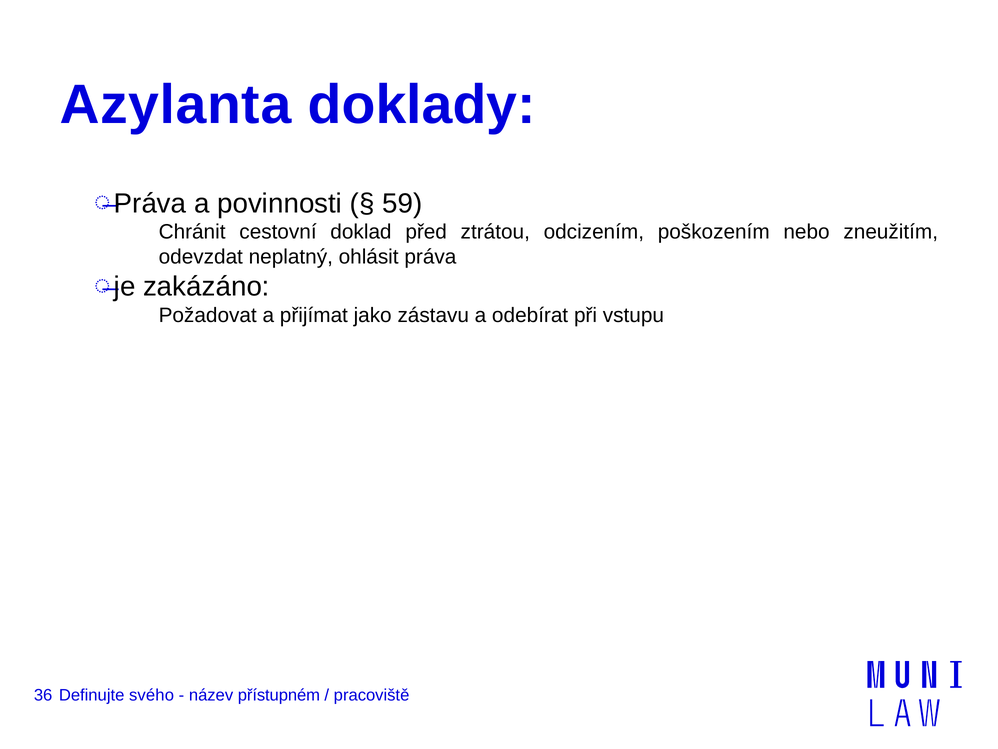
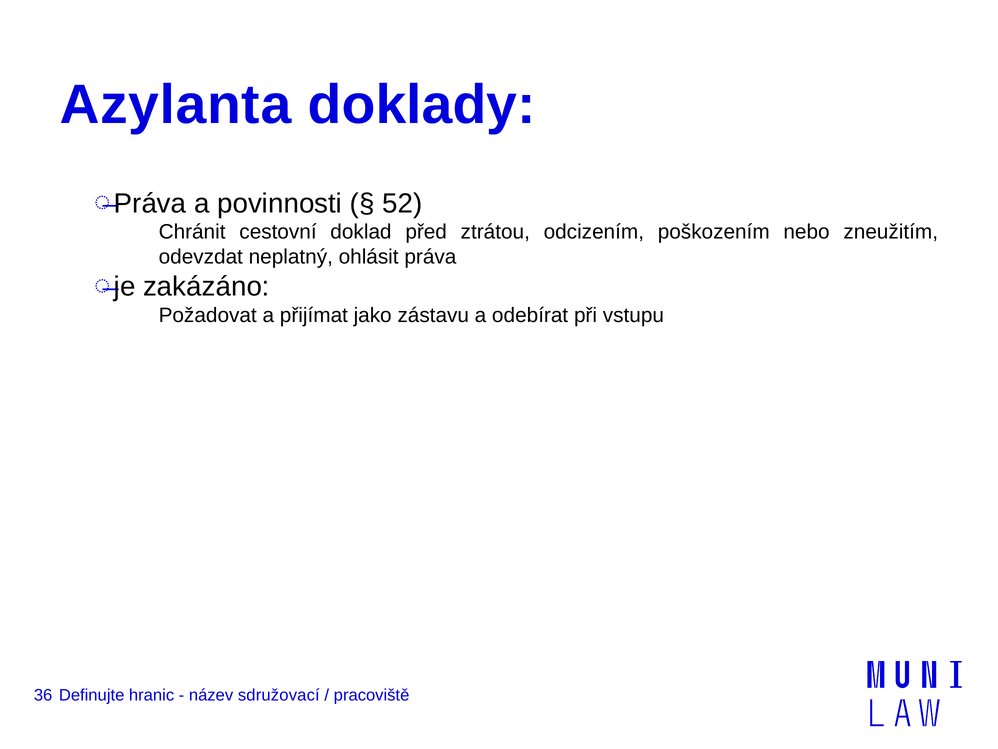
59: 59 -> 52
svého: svého -> hranic
přístupném: přístupném -> sdružovací
